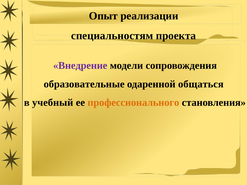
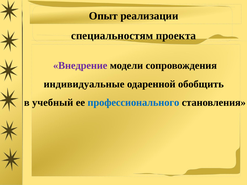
образовательные: образовательные -> индивидуальные
общаться: общаться -> обобщить
профессионального colour: orange -> blue
